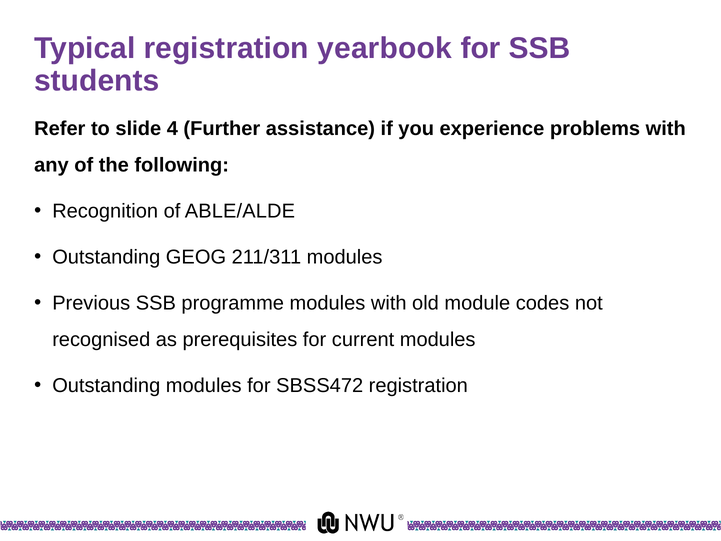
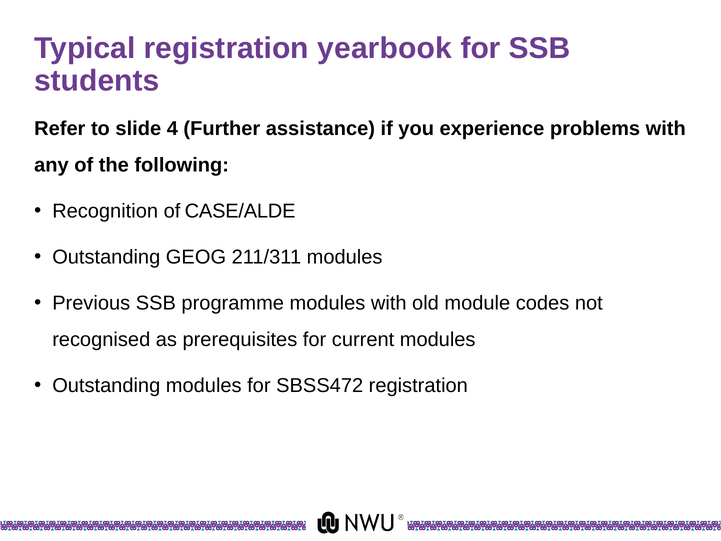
ABLE/ALDE: ABLE/ALDE -> CASE/ALDE
